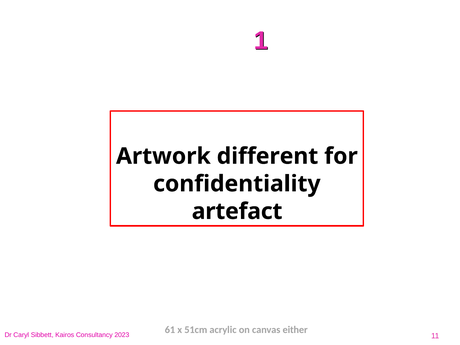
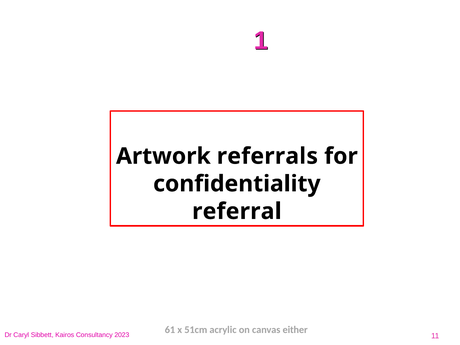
different: different -> referrals
artefact: artefact -> referral
